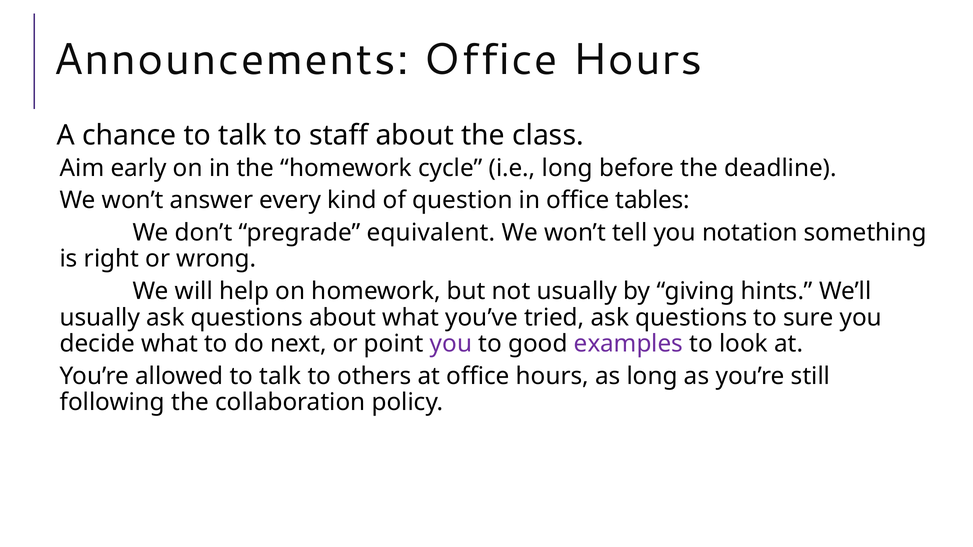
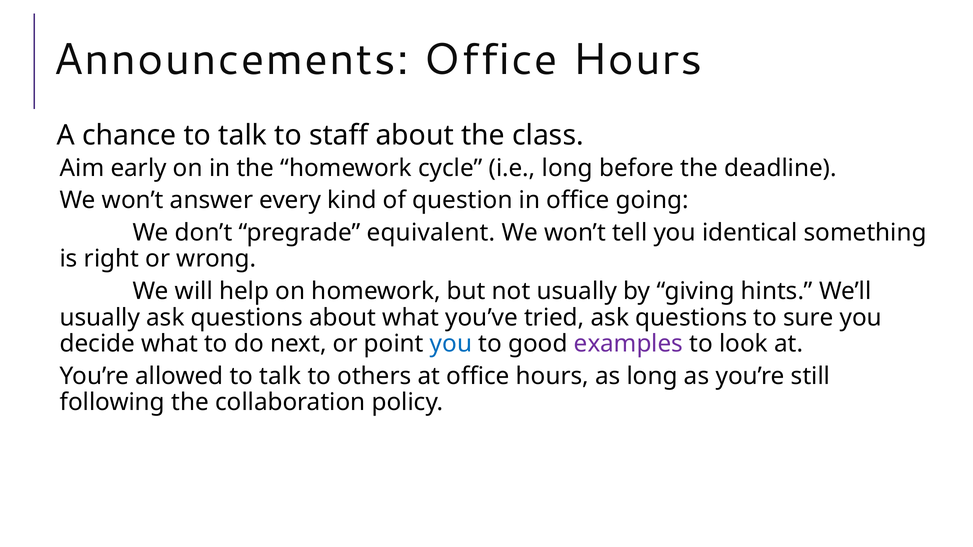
tables: tables -> going
notation: notation -> identical
you at (451, 344) colour: purple -> blue
